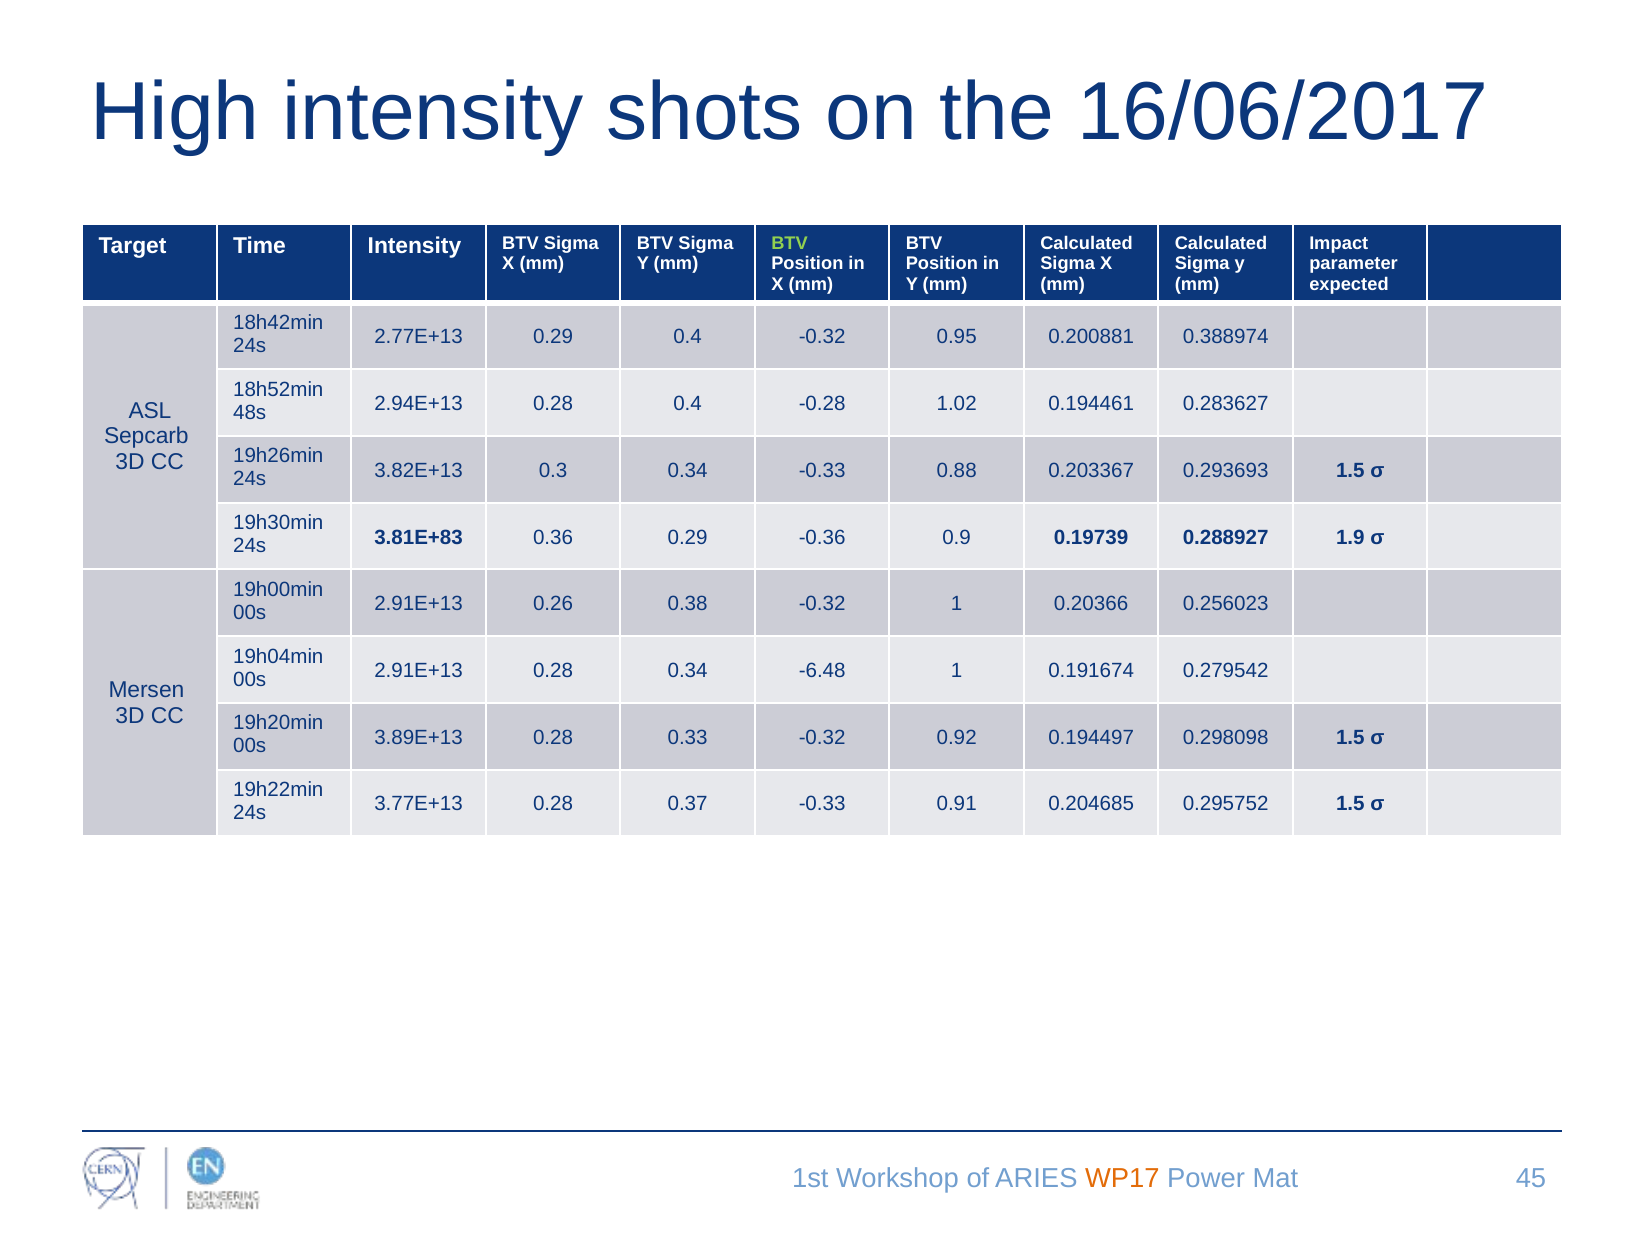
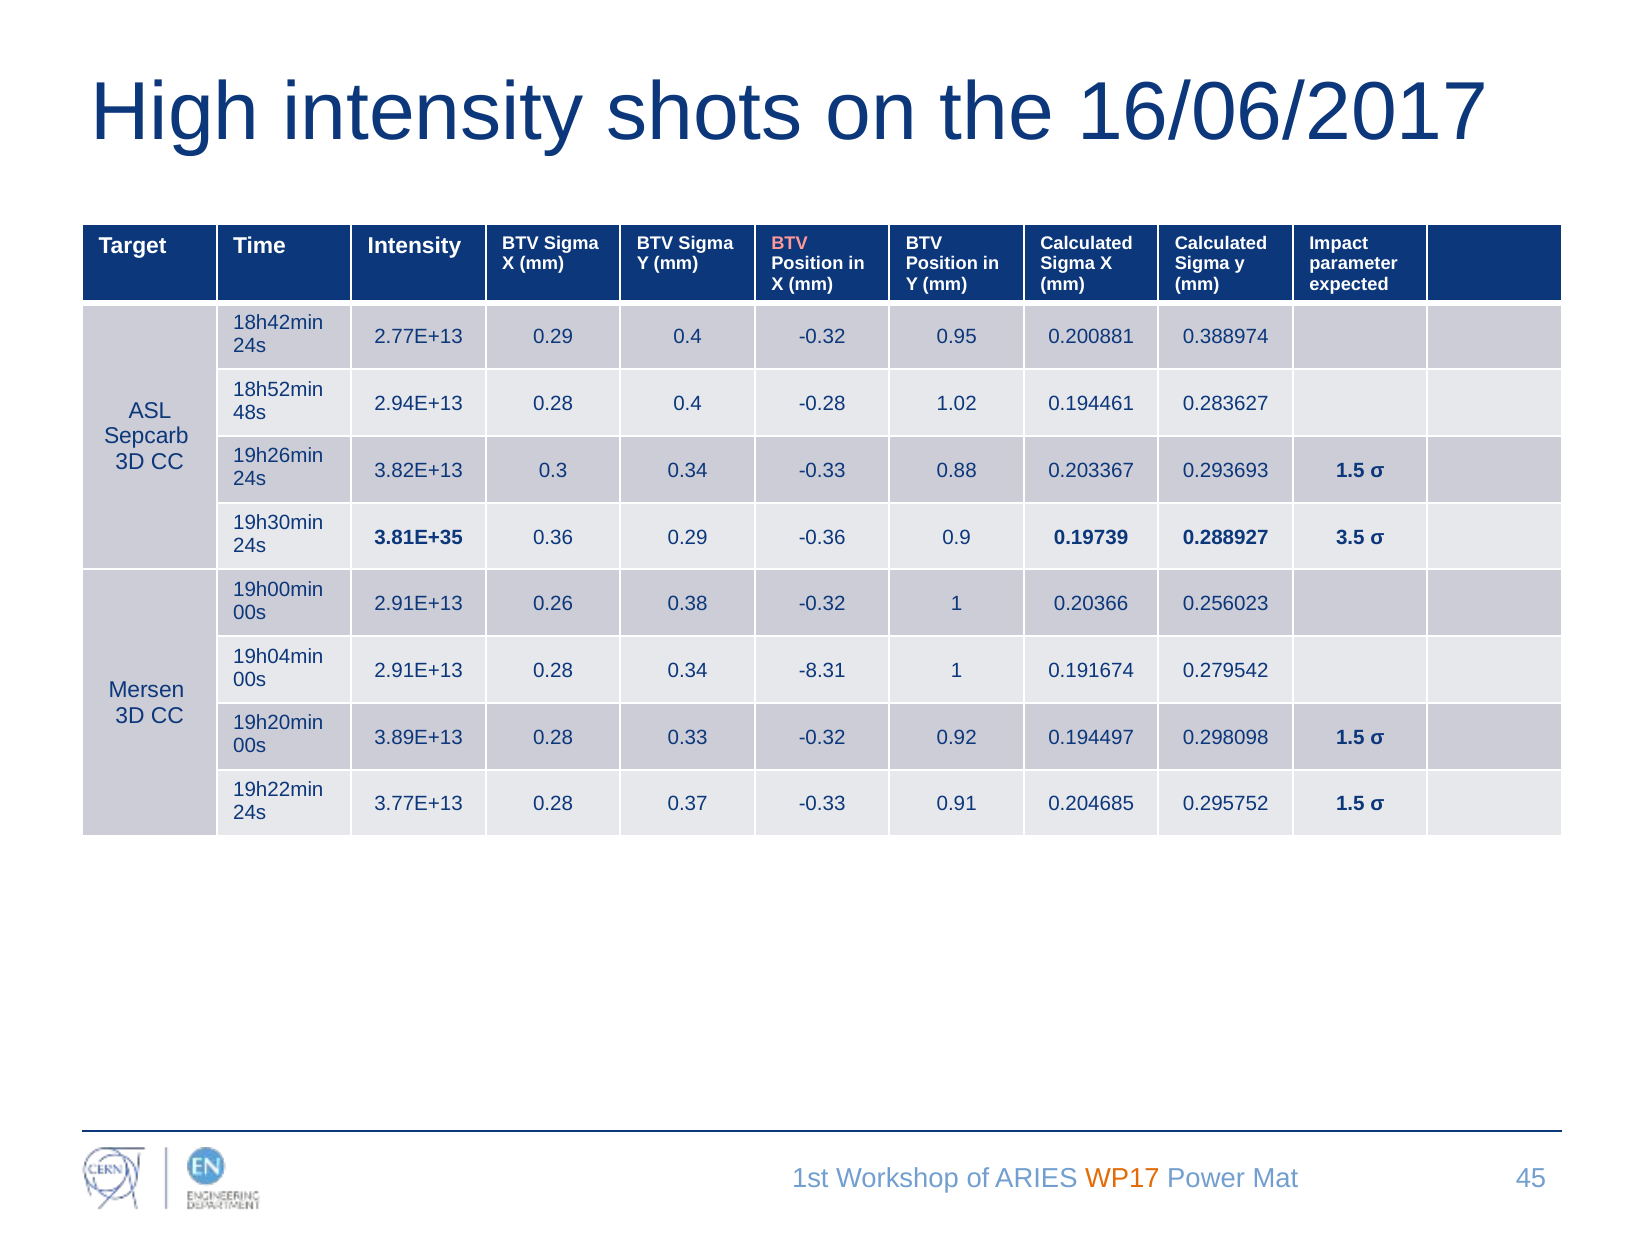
BTV at (790, 243) colour: light green -> pink
3.81E+83: 3.81E+83 -> 3.81E+35
1.9: 1.9 -> 3.5
-6.48: -6.48 -> -8.31
